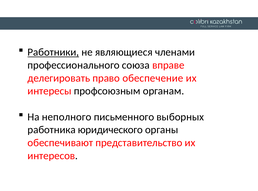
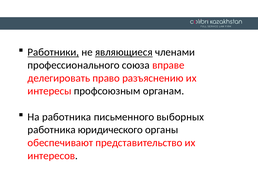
являющиеся underline: none -> present
обеспечение: обеспечение -> разъяснению
На неполного: неполного -> работника
